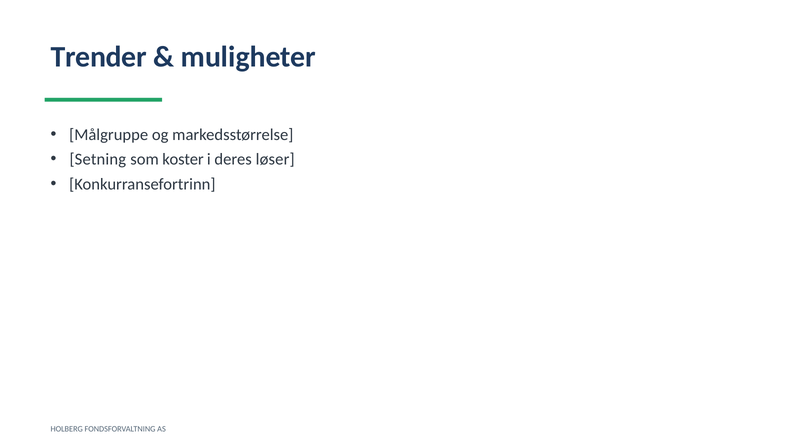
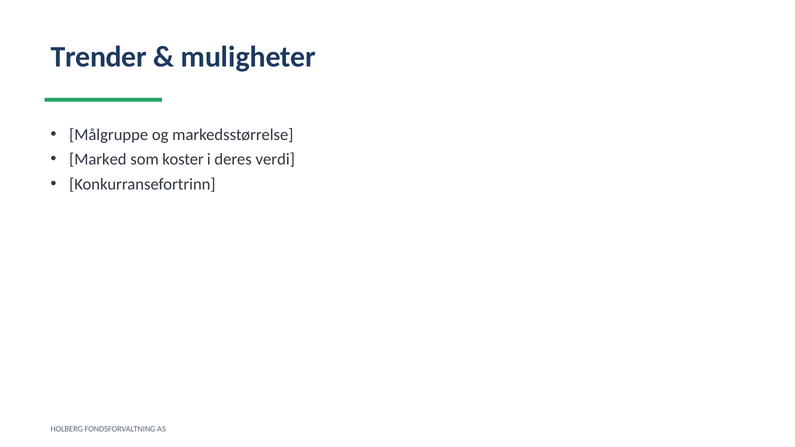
Setning: Setning -> Marked
løser: løser -> verdi
